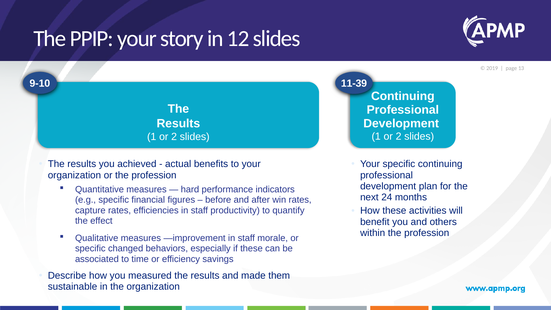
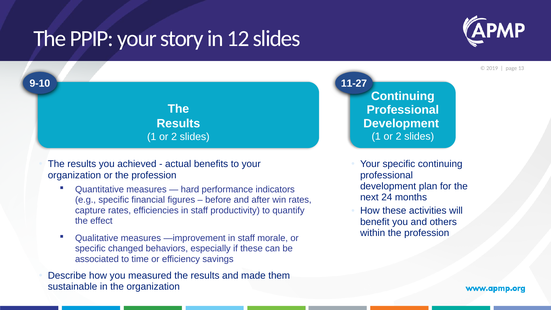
11-39: 11-39 -> 11-27
